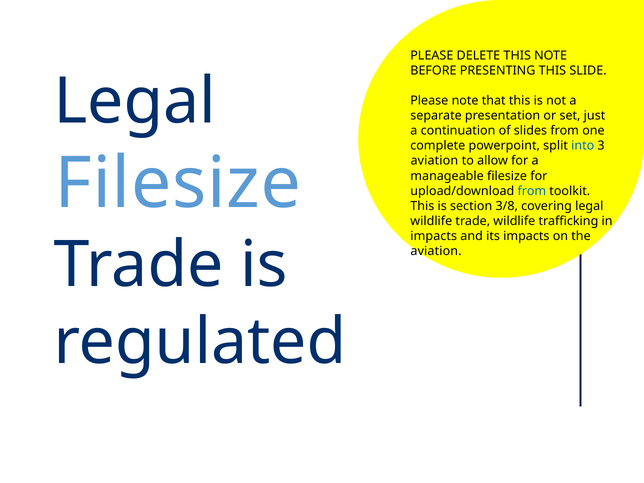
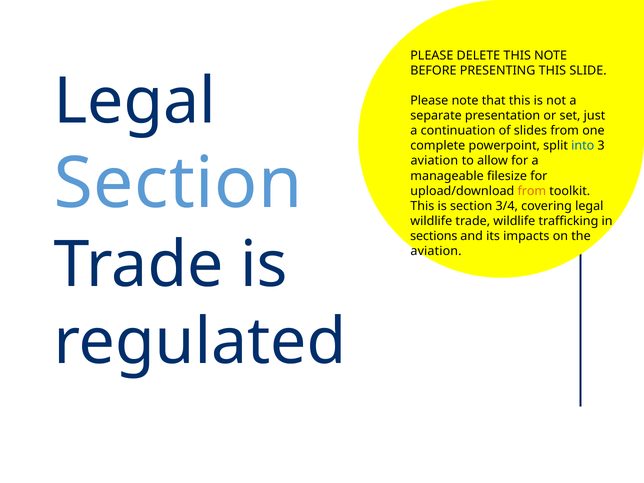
Filesize at (178, 184): Filesize -> Section
from at (532, 191) colour: blue -> orange
3/8: 3/8 -> 3/4
impacts at (434, 236): impacts -> sections
